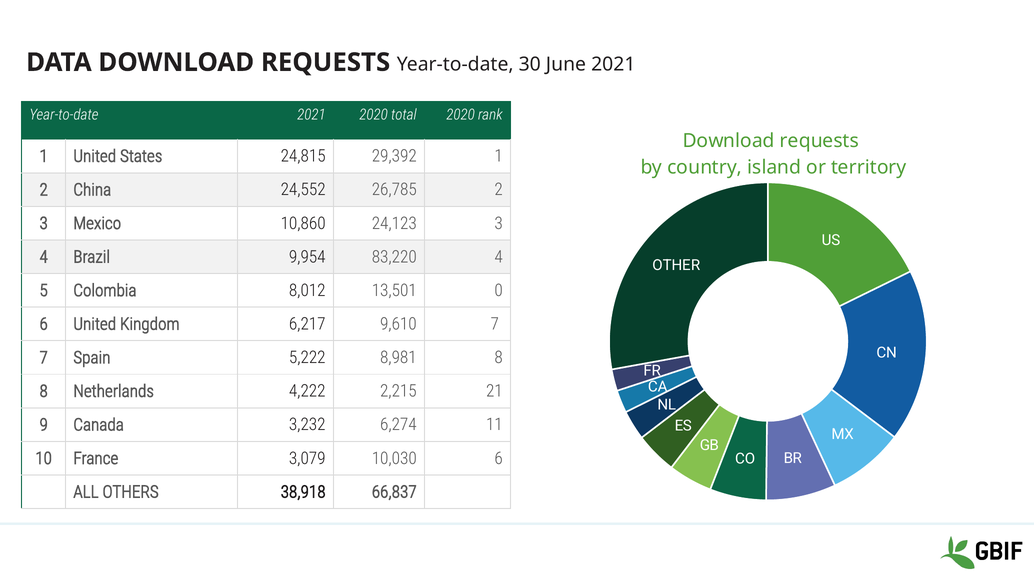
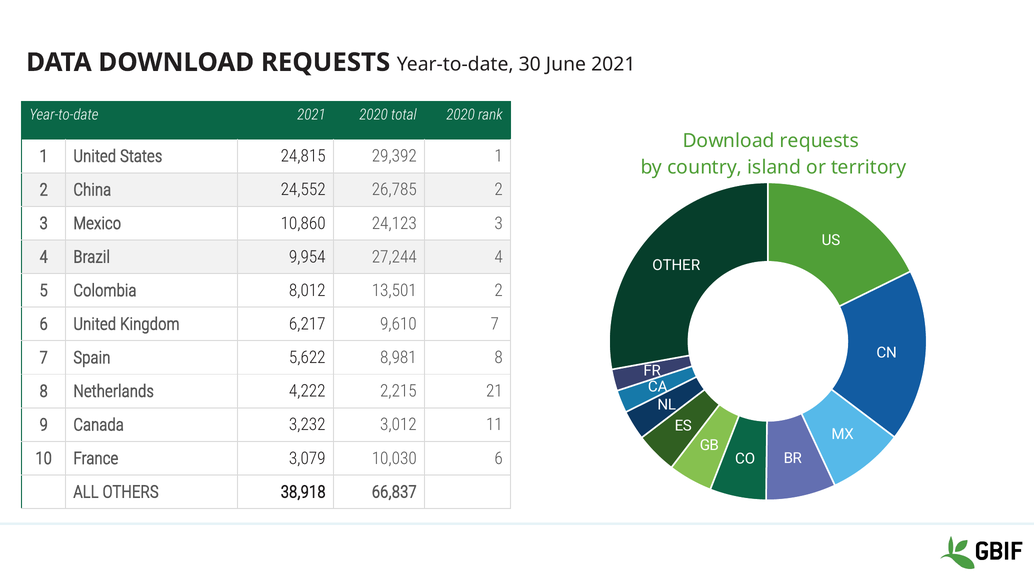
83,220: 83,220 -> 27,244
13,501 0: 0 -> 2
5,222: 5,222 -> 5,622
6,274: 6,274 -> 3,012
